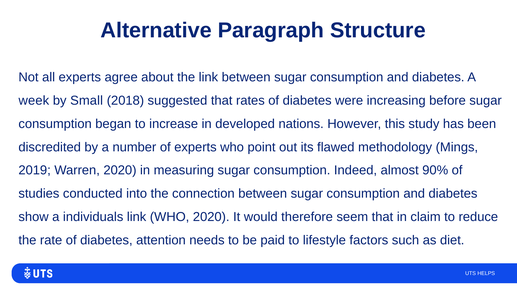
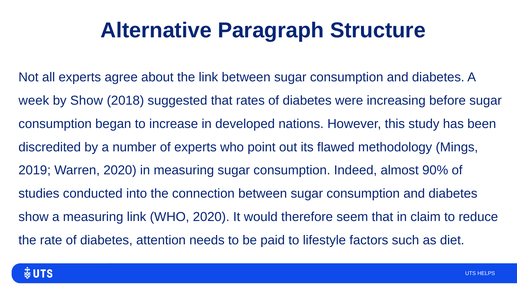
by Small: Small -> Show
a individuals: individuals -> measuring
